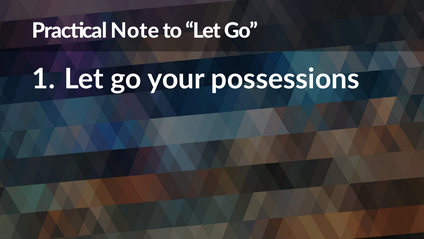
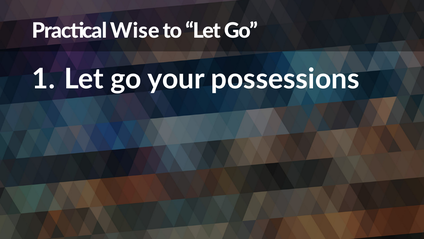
Note: Note -> Wise
